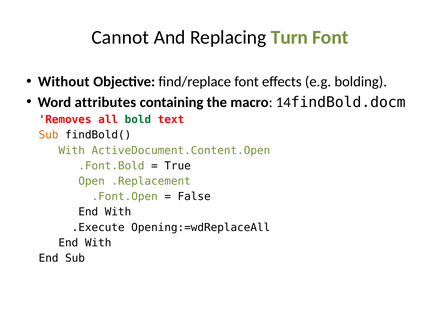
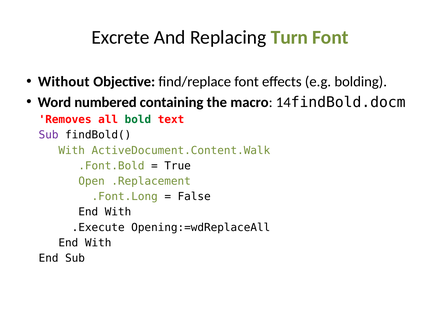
Cannot: Cannot -> Excrete
attributes: attributes -> numbered
Sub at (49, 135) colour: orange -> purple
ActiveDocument.Content.Open: ActiveDocument.Content.Open -> ActiveDocument.Content.Walk
.Font.Open: .Font.Open -> .Font.Long
